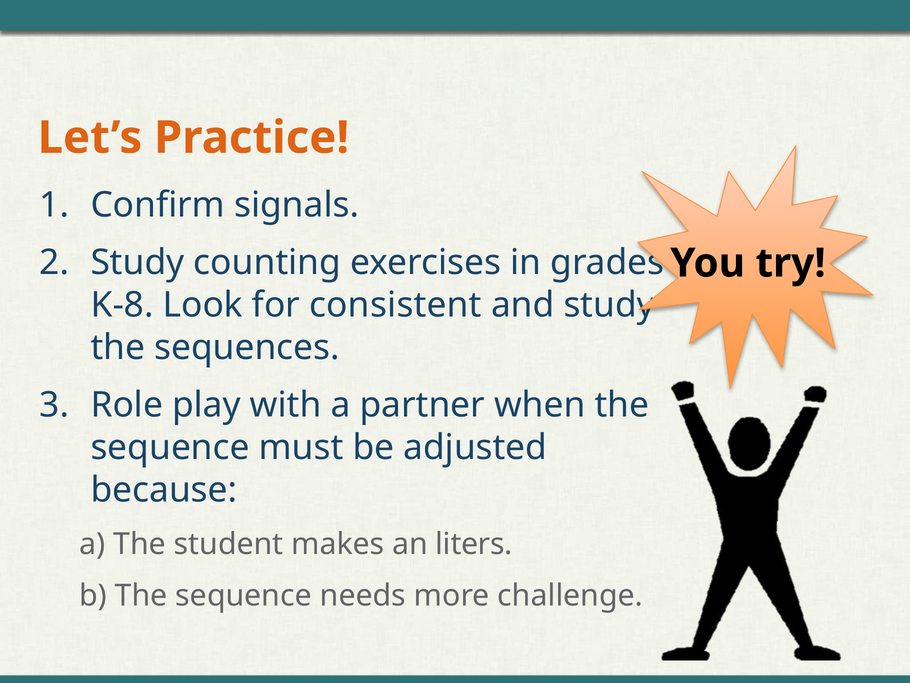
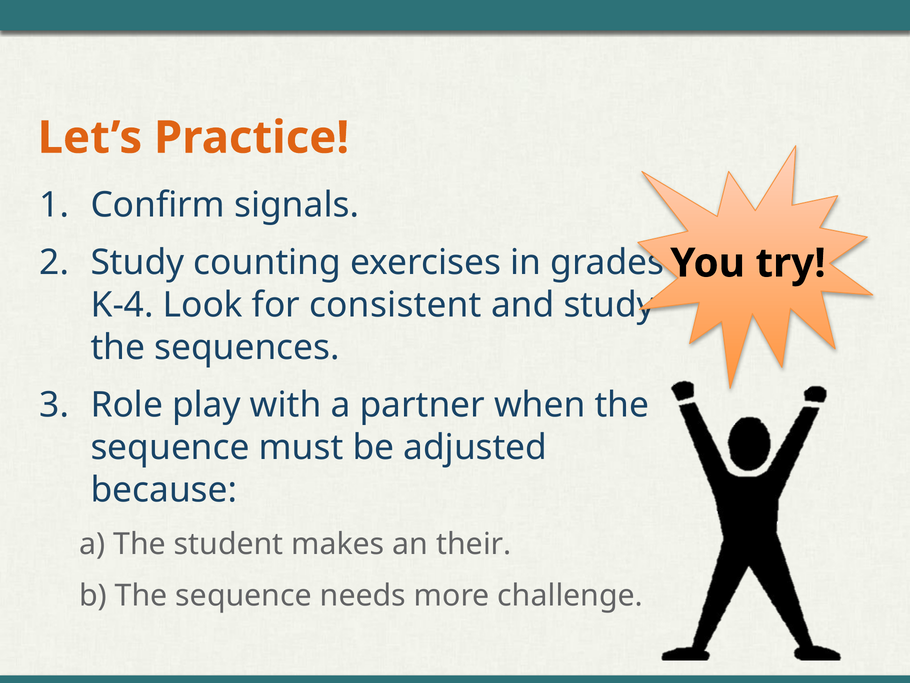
K-8: K-8 -> K-4
liters: liters -> their
